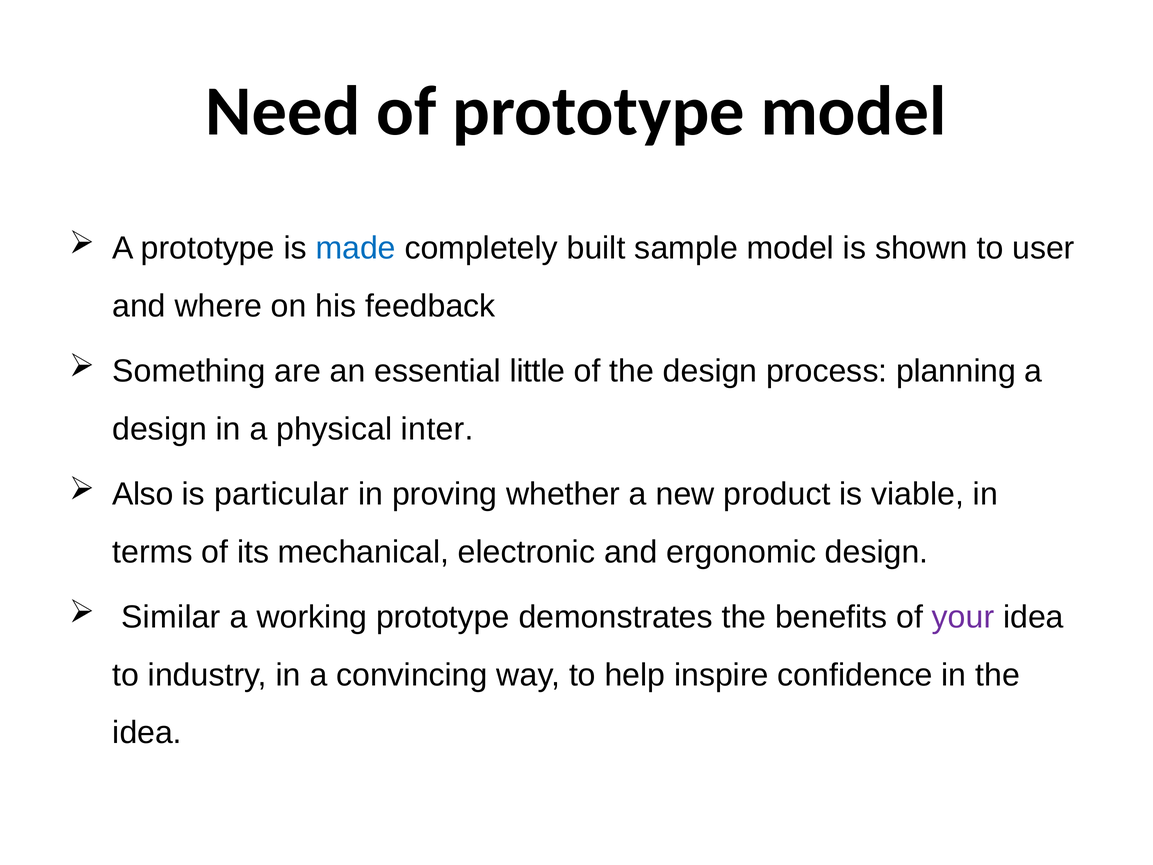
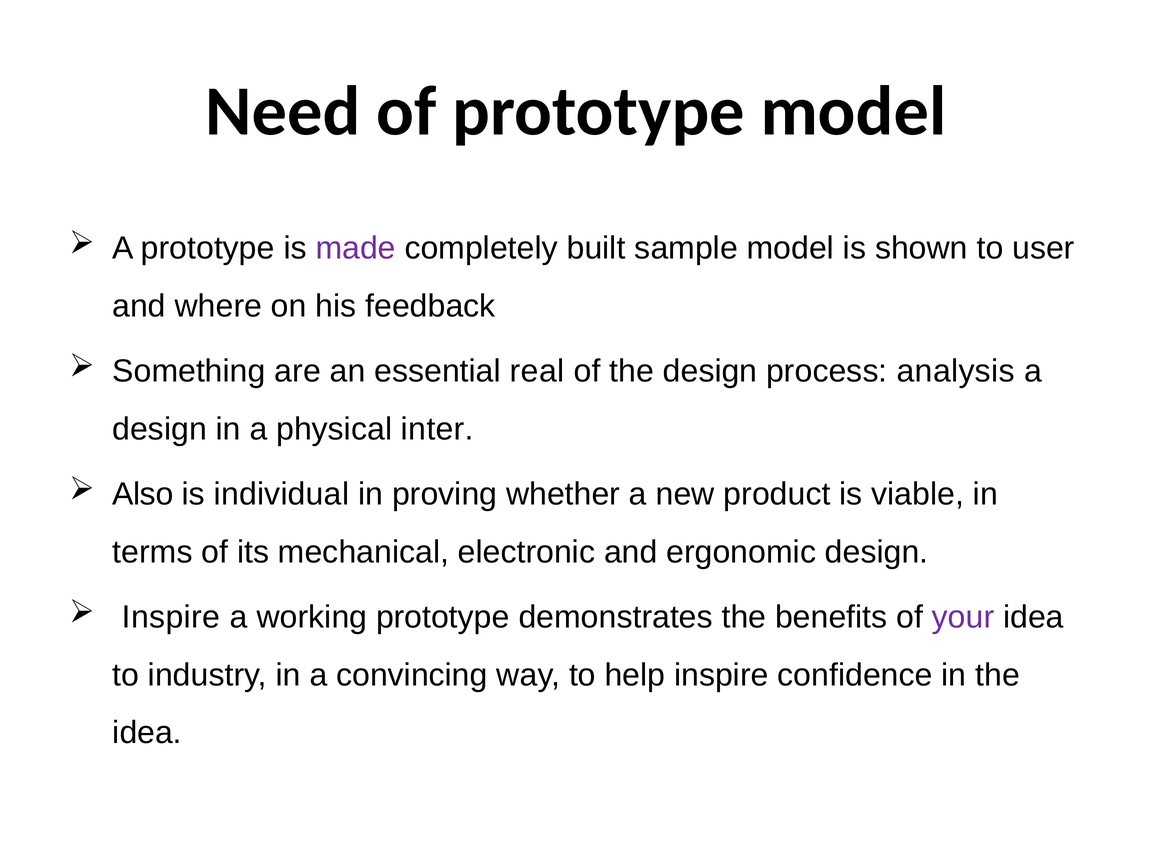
made colour: blue -> purple
little: little -> real
planning: planning -> analysis
particular: particular -> individual
Similar at (171, 617): Similar -> Inspire
